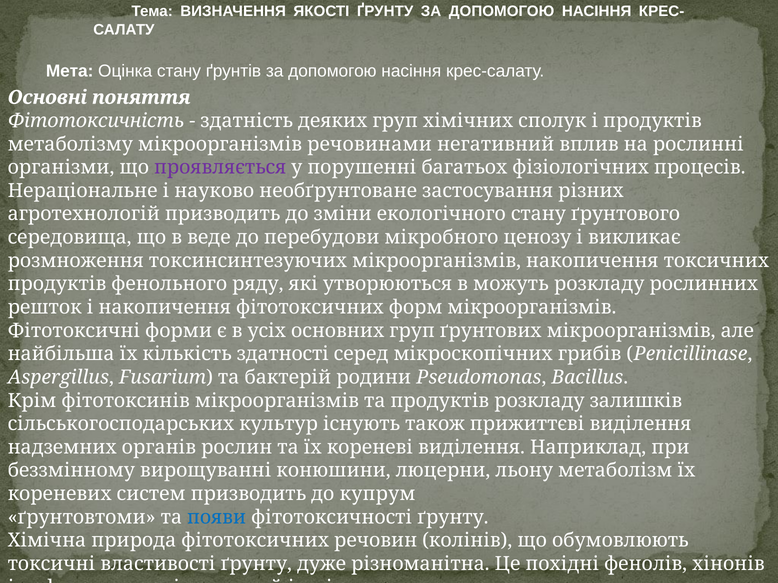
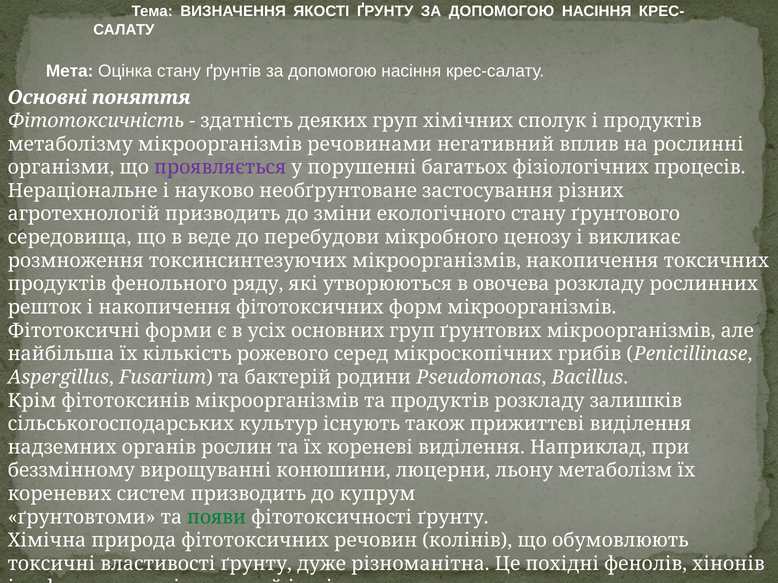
можуть: можуть -> овочева
здатності: здатності -> рожевого
появи colour: blue -> green
